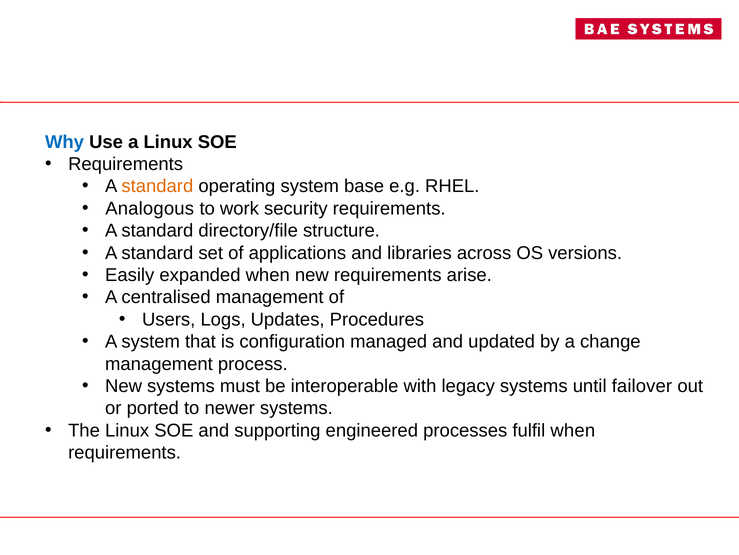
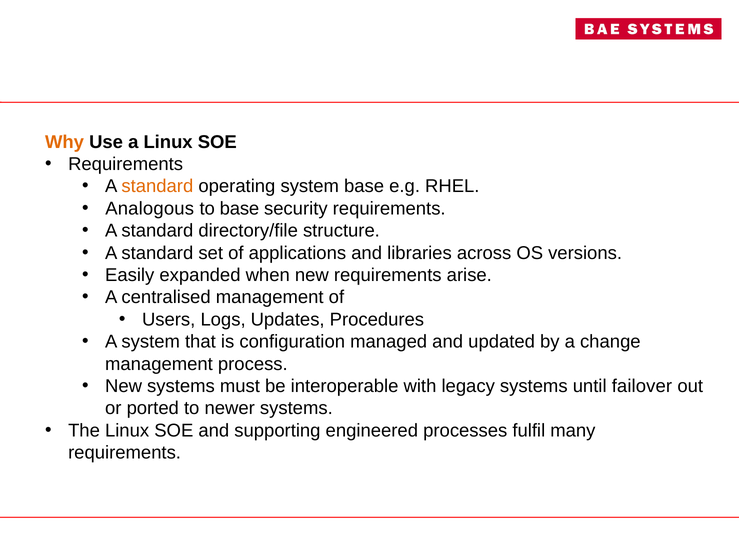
Why colour: blue -> orange
to work: work -> base
fulfil when: when -> many
